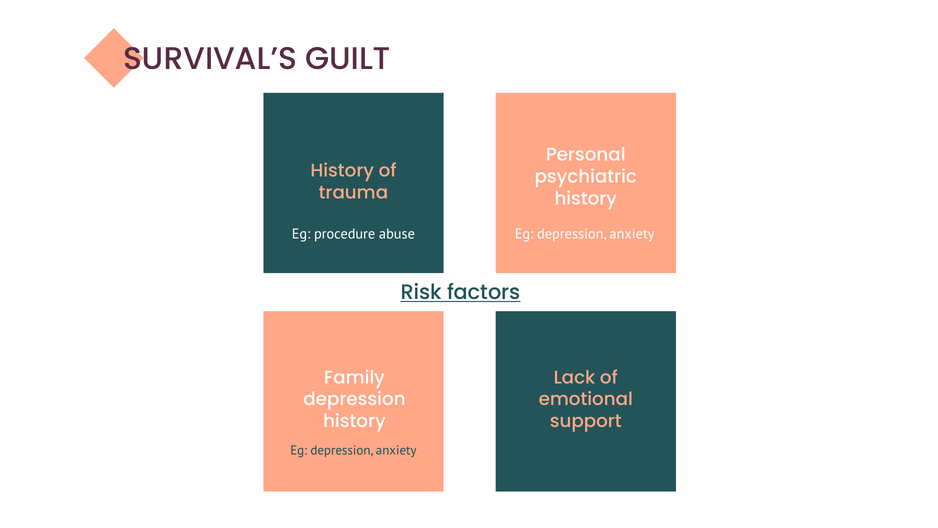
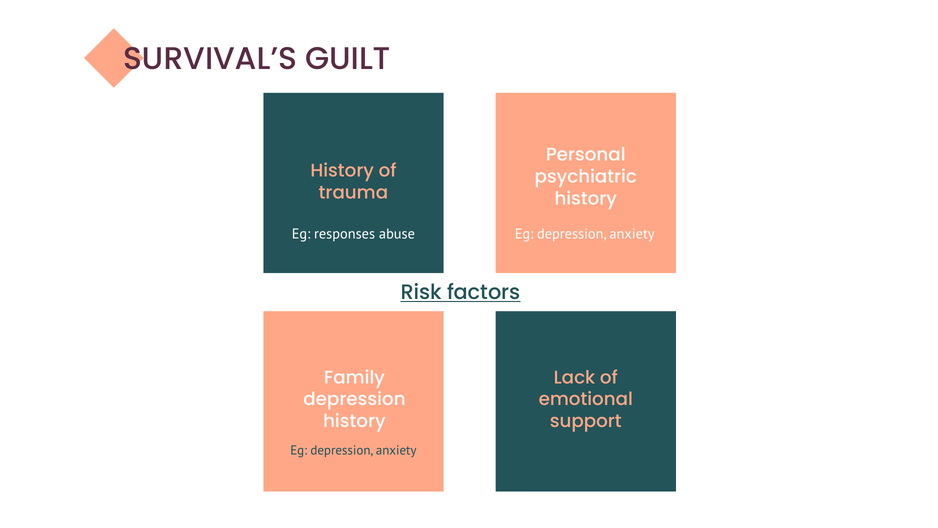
procedure: procedure -> responses
